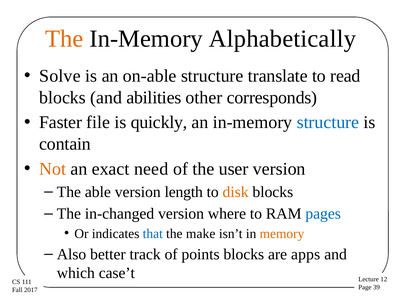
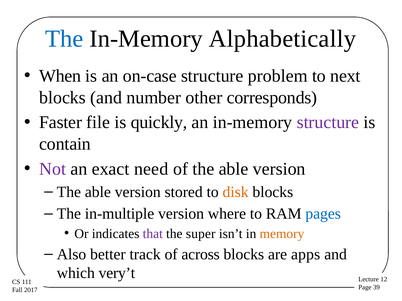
The at (64, 39) colour: orange -> blue
Solve: Solve -> When
on-able: on-able -> on-case
translate: translate -> problem
read: read -> next
abilities: abilities -> number
structure at (328, 123) colour: blue -> purple
Not colour: orange -> purple
of the user: user -> able
length: length -> stored
in-changed: in-changed -> in-multiple
that colour: blue -> purple
make: make -> super
points: points -> across
case’t: case’t -> very’t
